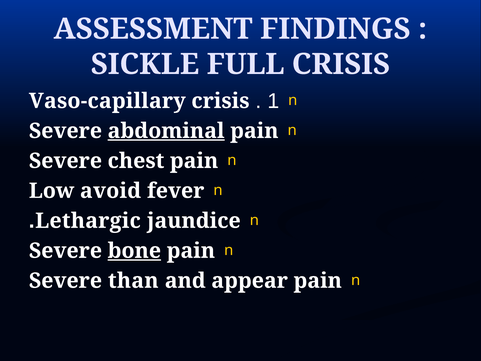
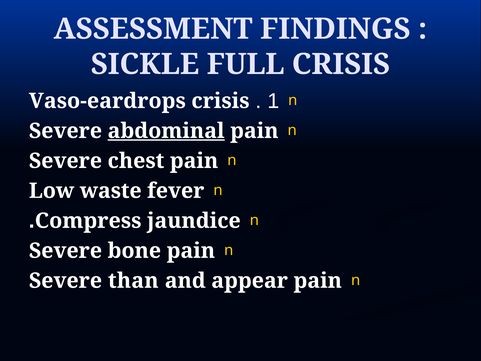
Vaso-capillary: Vaso-capillary -> Vaso-eardrops
avoid: avoid -> waste
Lethargic: Lethargic -> Compress
bone underline: present -> none
